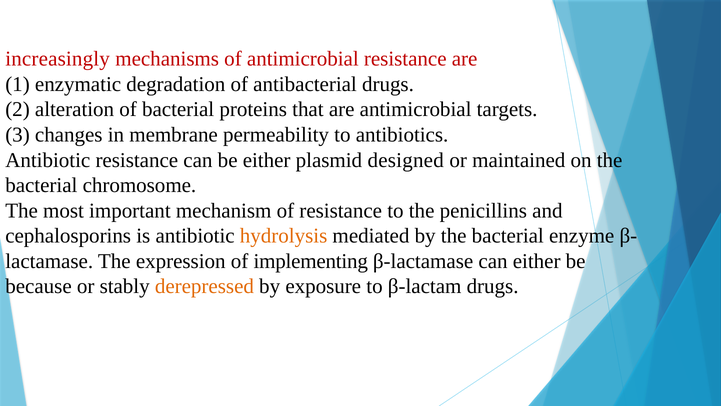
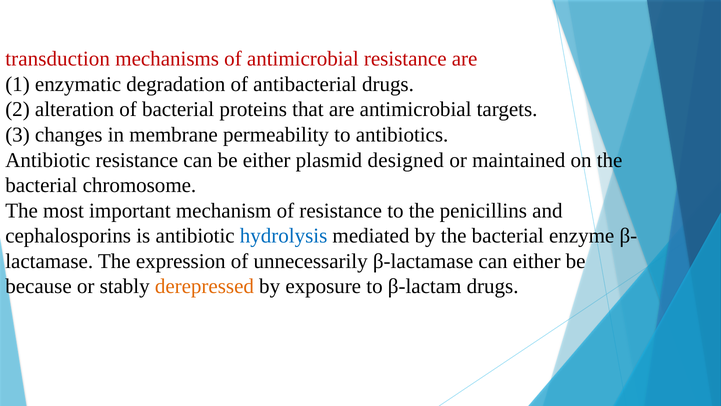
increasingly: increasingly -> transduction
hydrolysis colour: orange -> blue
implementing: implementing -> unnecessarily
